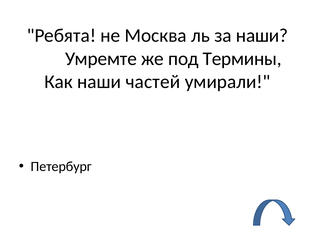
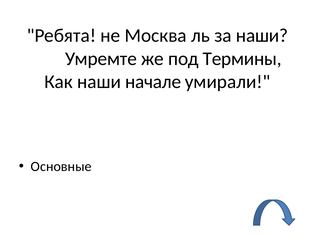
частей: частей -> начале
Петербург: Петербург -> Основные
